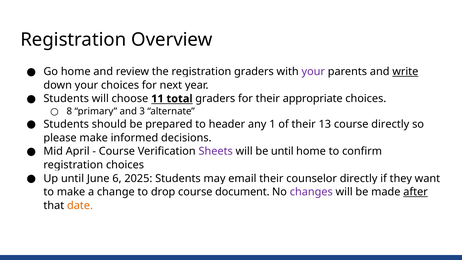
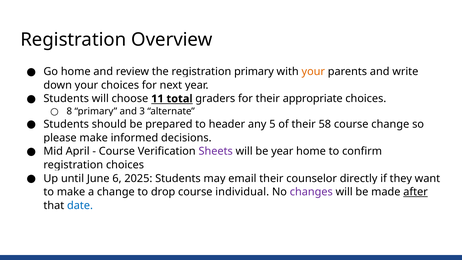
graders at (254, 72): graders -> primary
your at (313, 72) colour: purple -> orange
write underline: present -> none
1: 1 -> 5
13: 13 -> 58
course directly: directly -> change
be until: until -> year
document: document -> individual
date colour: orange -> blue
